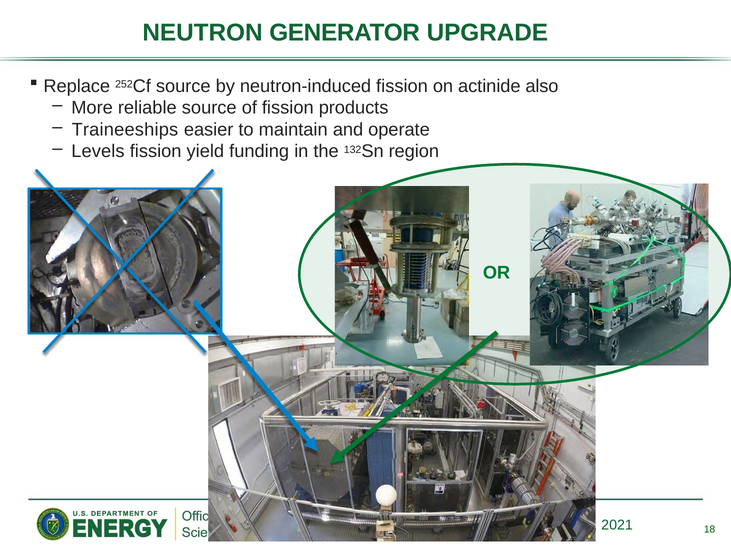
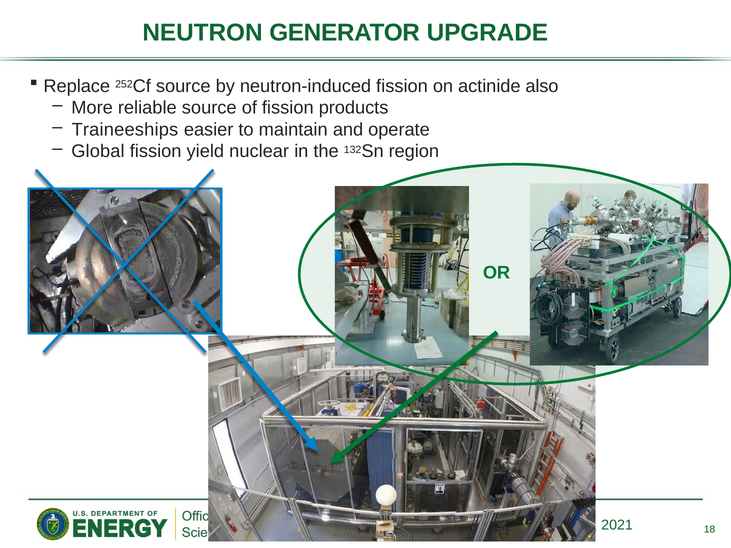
Levels: Levels -> Global
funding: funding -> nuclear
